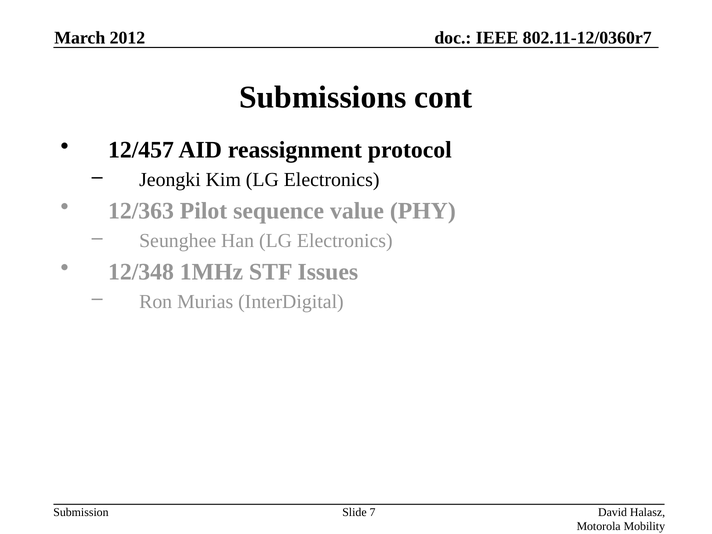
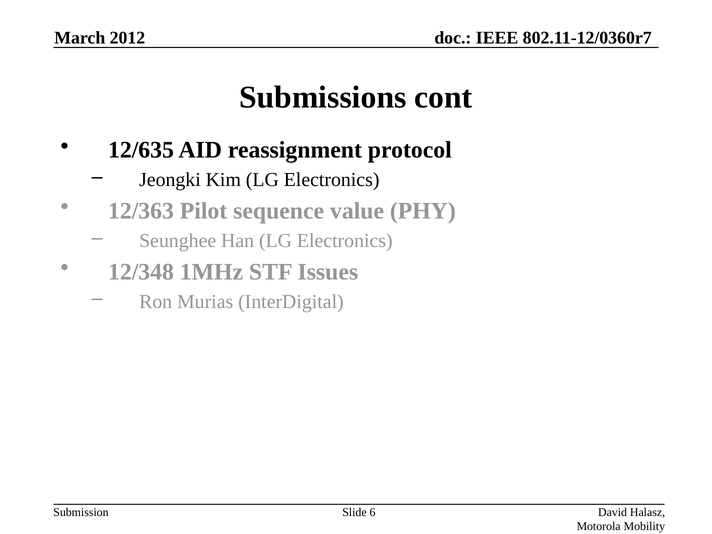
12/457: 12/457 -> 12/635
7: 7 -> 6
